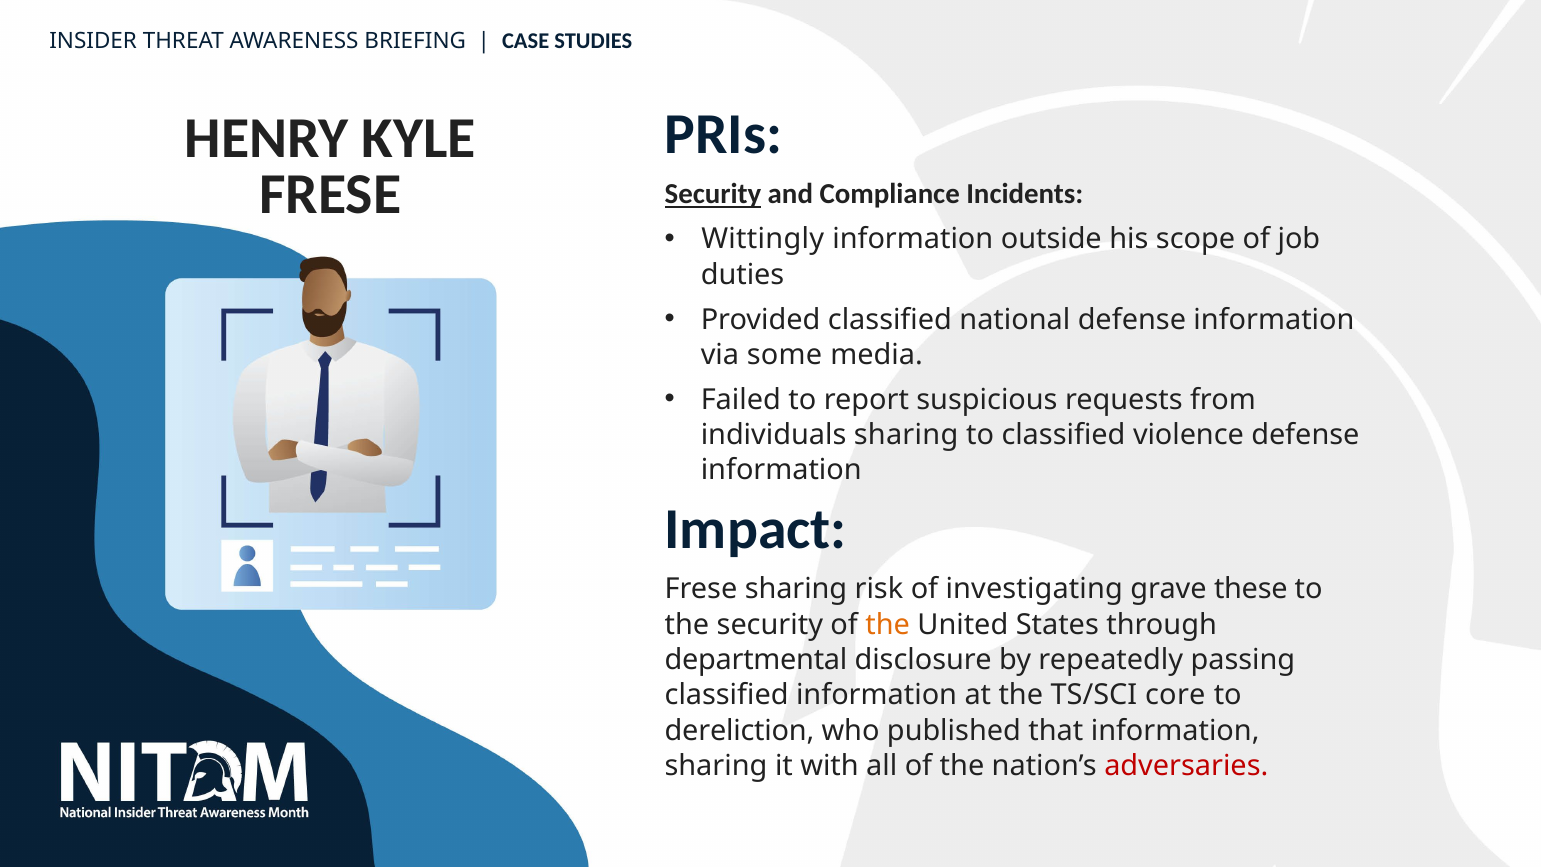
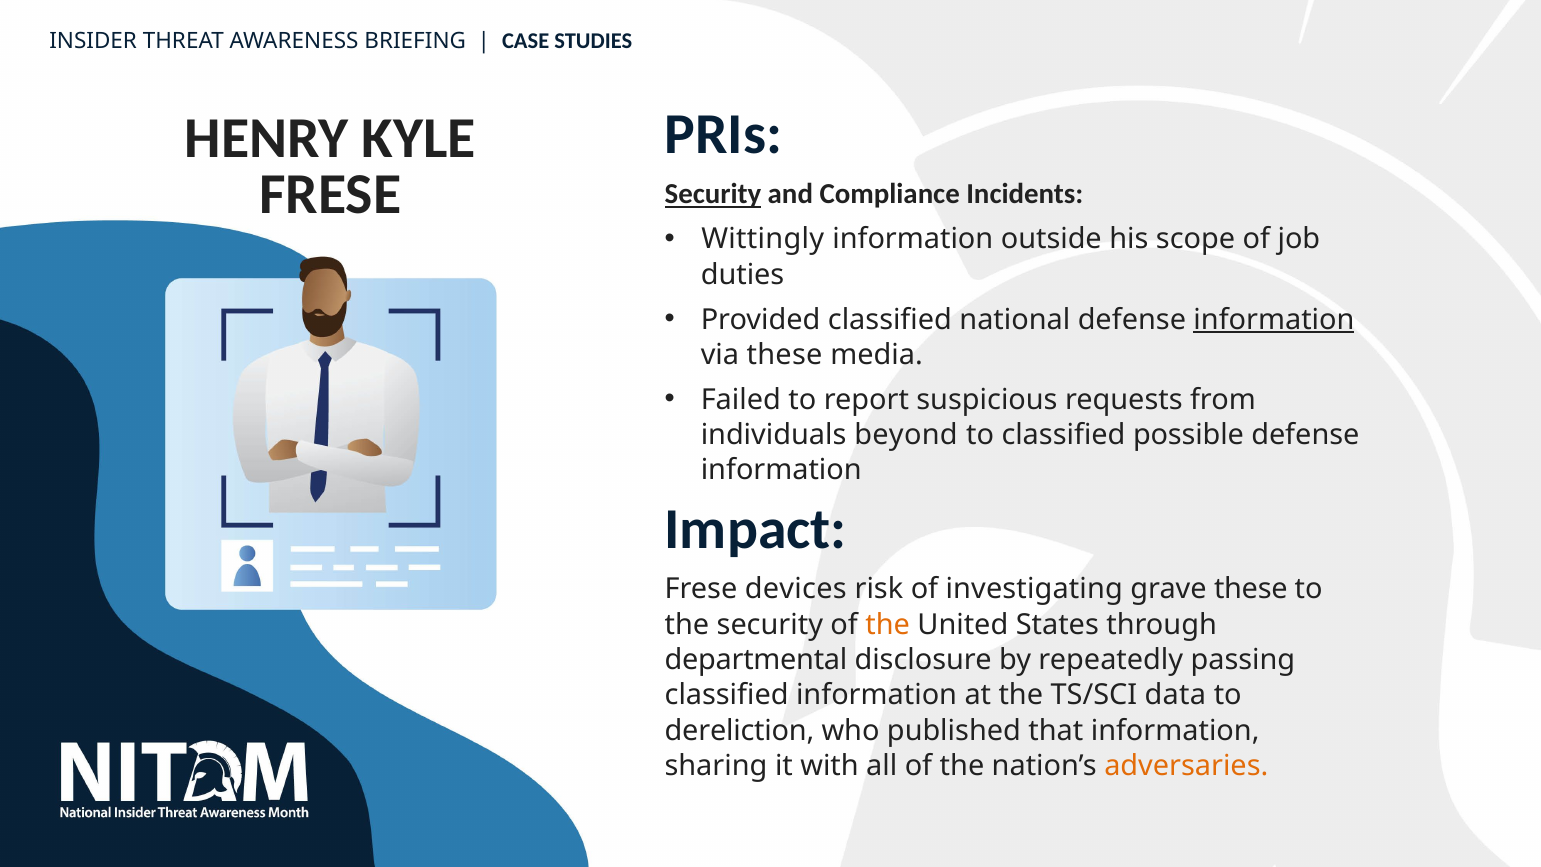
information at (1274, 319) underline: none -> present
via some: some -> these
individuals sharing: sharing -> beyond
violence: violence -> possible
Frese sharing: sharing -> devices
core: core -> data
adversaries colour: red -> orange
